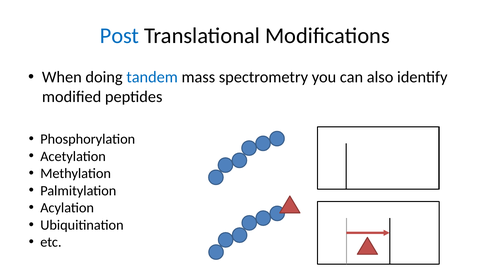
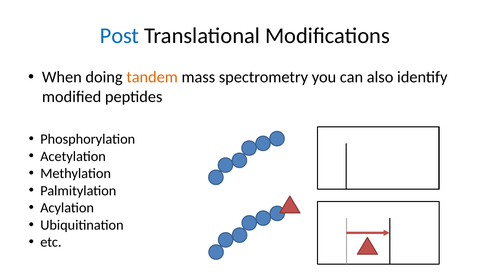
tandem colour: blue -> orange
